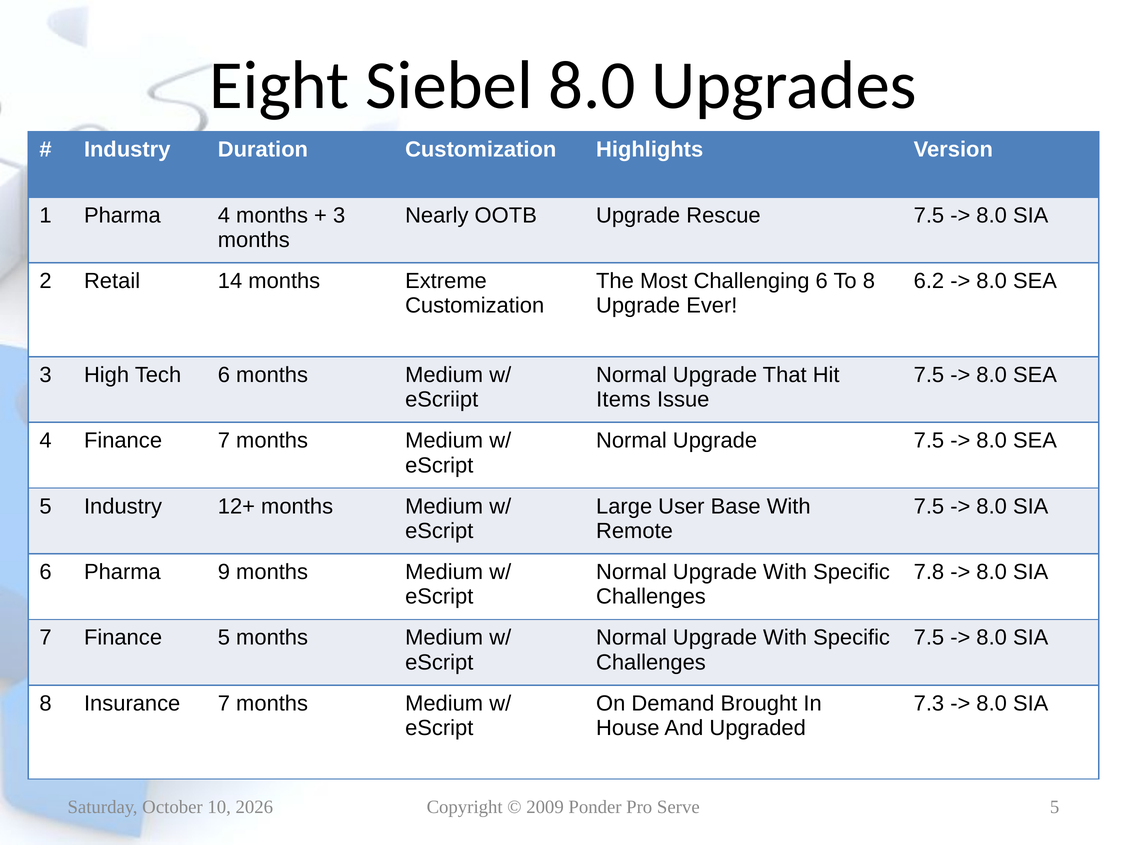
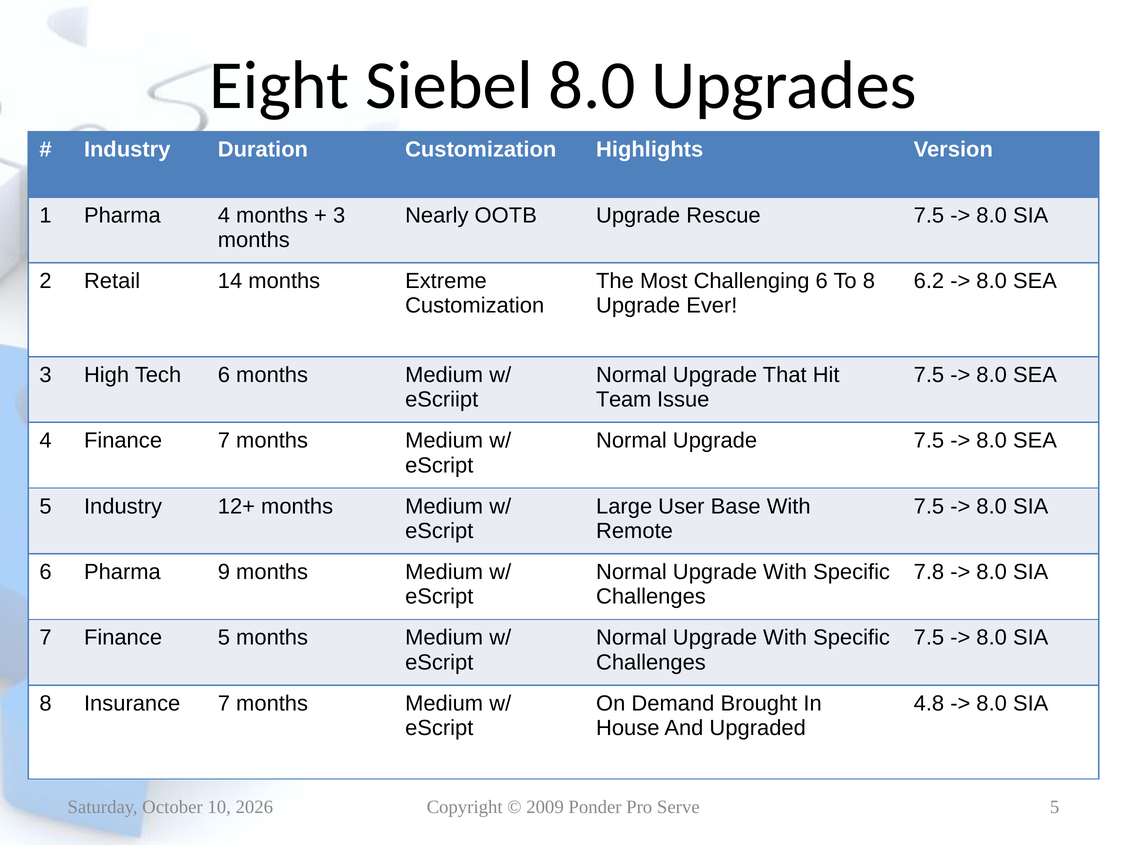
Items: Items -> Team
7.3: 7.3 -> 4.8
